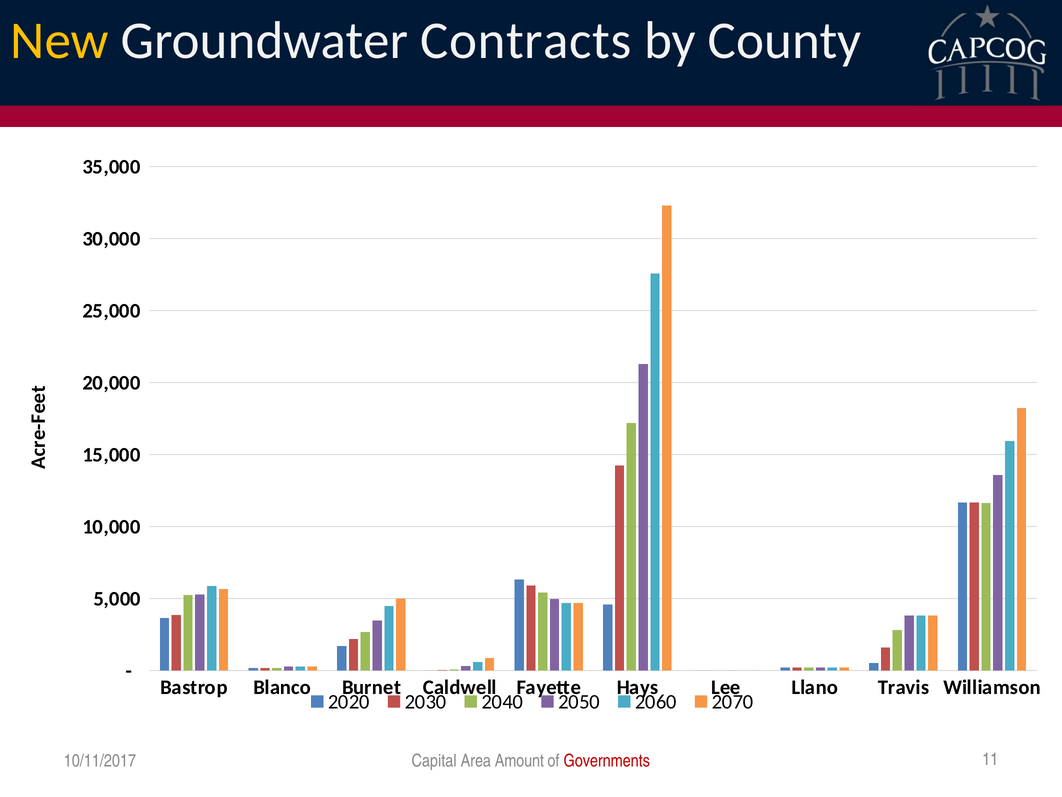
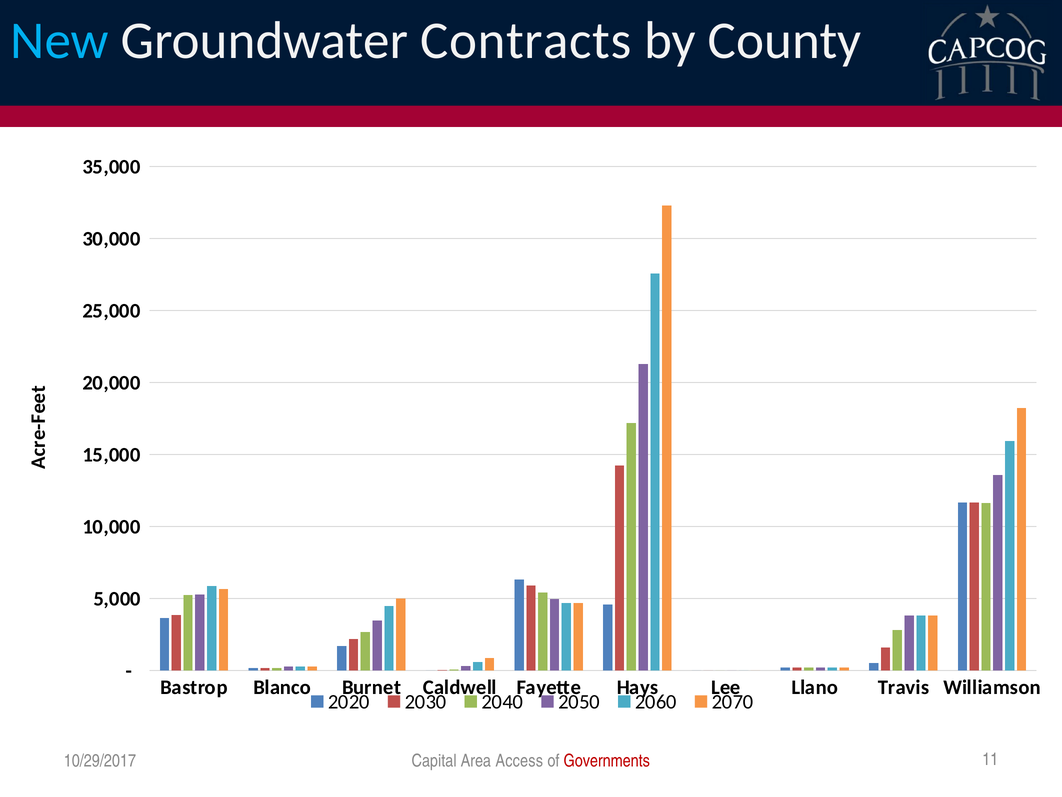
New colour: yellow -> light blue
10/11/2017: 10/11/2017 -> 10/29/2017
Amount: Amount -> Access
